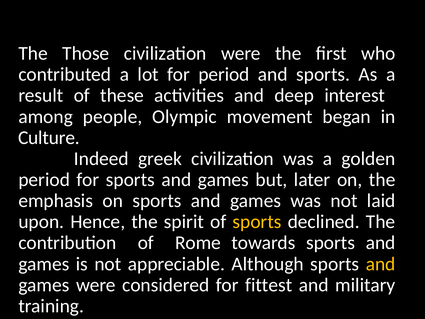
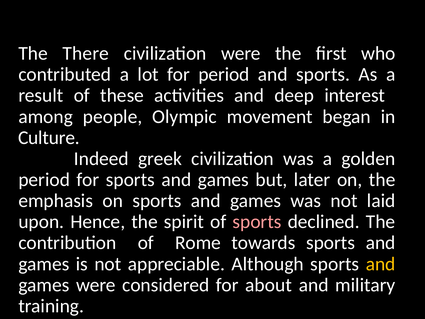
Those: Those -> There
sports at (257, 222) colour: yellow -> pink
fittest: fittest -> about
